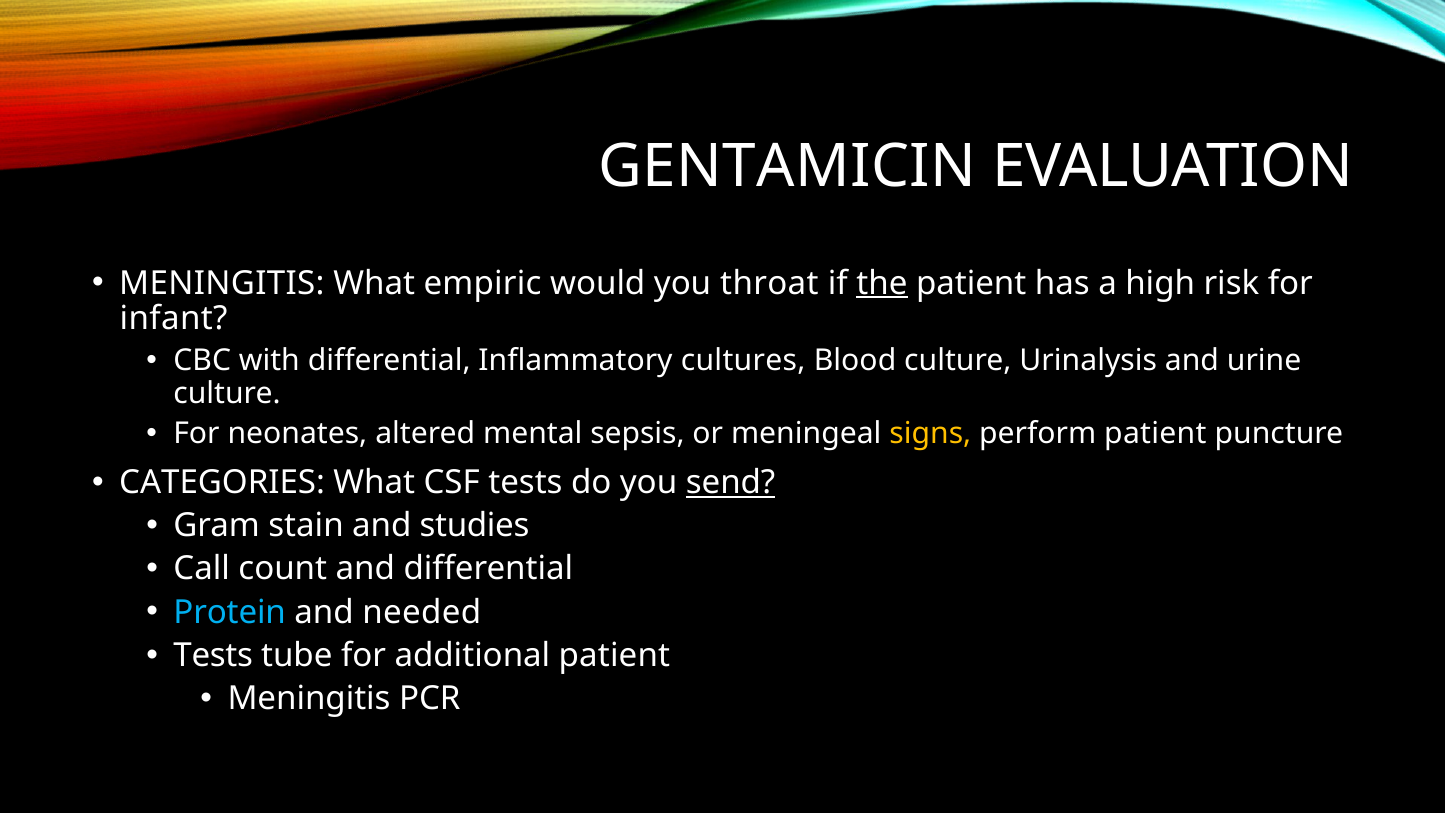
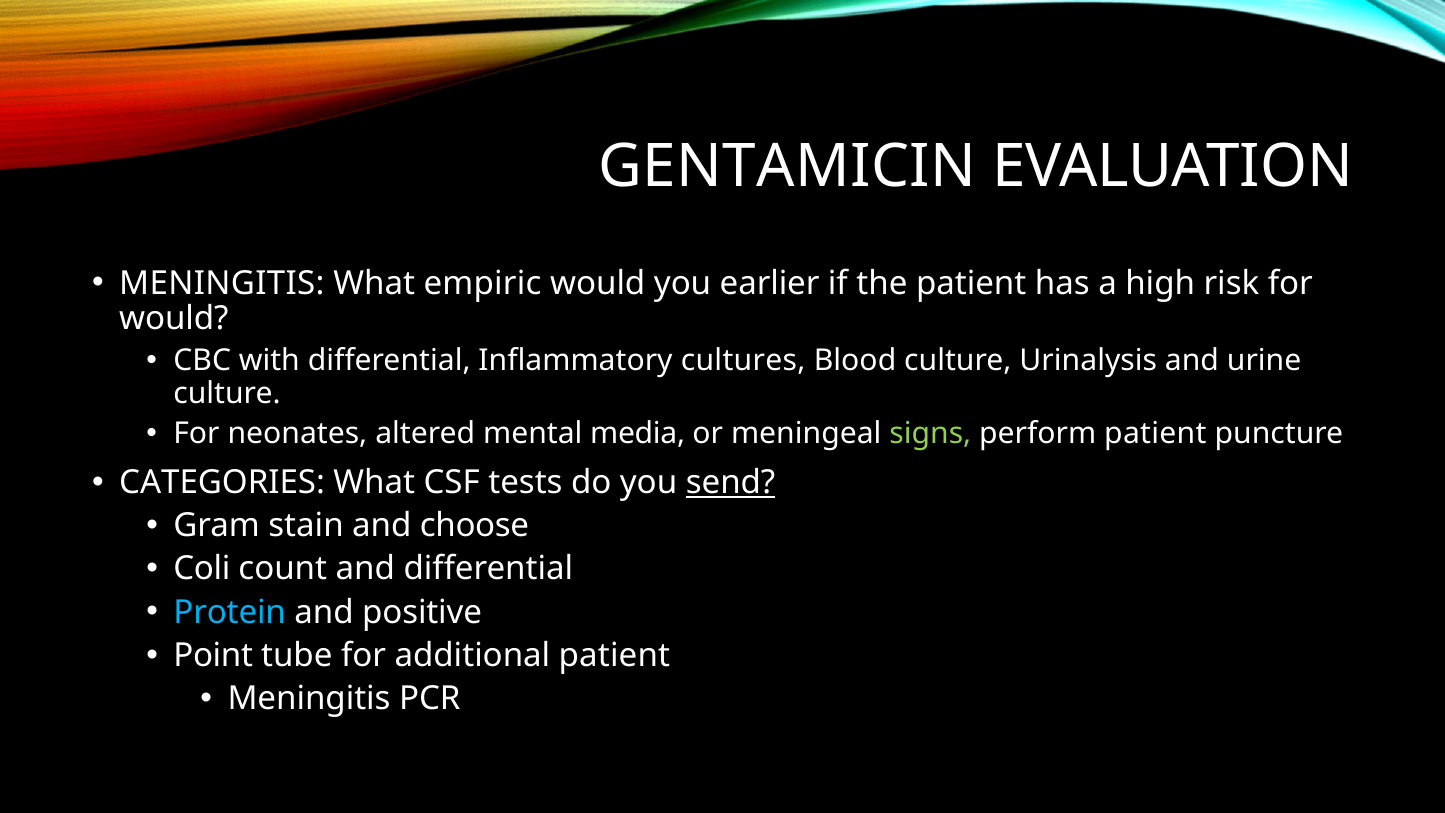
throat: throat -> earlier
the underline: present -> none
infant at (174, 319): infant -> would
sepsis: sepsis -> media
signs colour: yellow -> light green
studies: studies -> choose
Call: Call -> Coli
needed: needed -> positive
Tests at (213, 655): Tests -> Point
